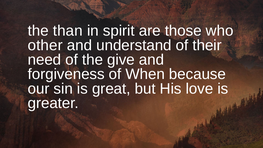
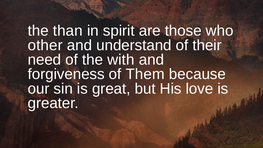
give: give -> with
When: When -> Them
